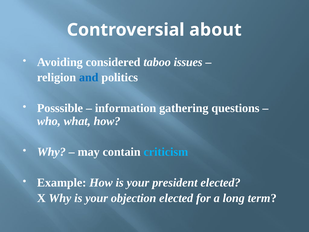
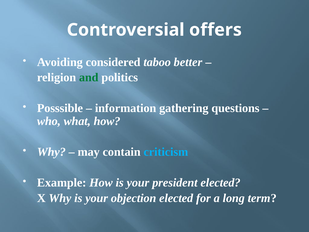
about: about -> offers
issues: issues -> better
and colour: blue -> green
